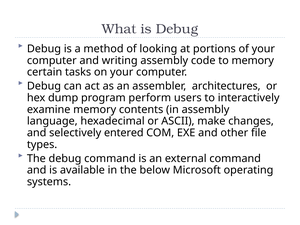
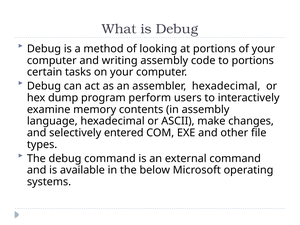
to memory: memory -> portions
assembler architectures: architectures -> hexadecimal
